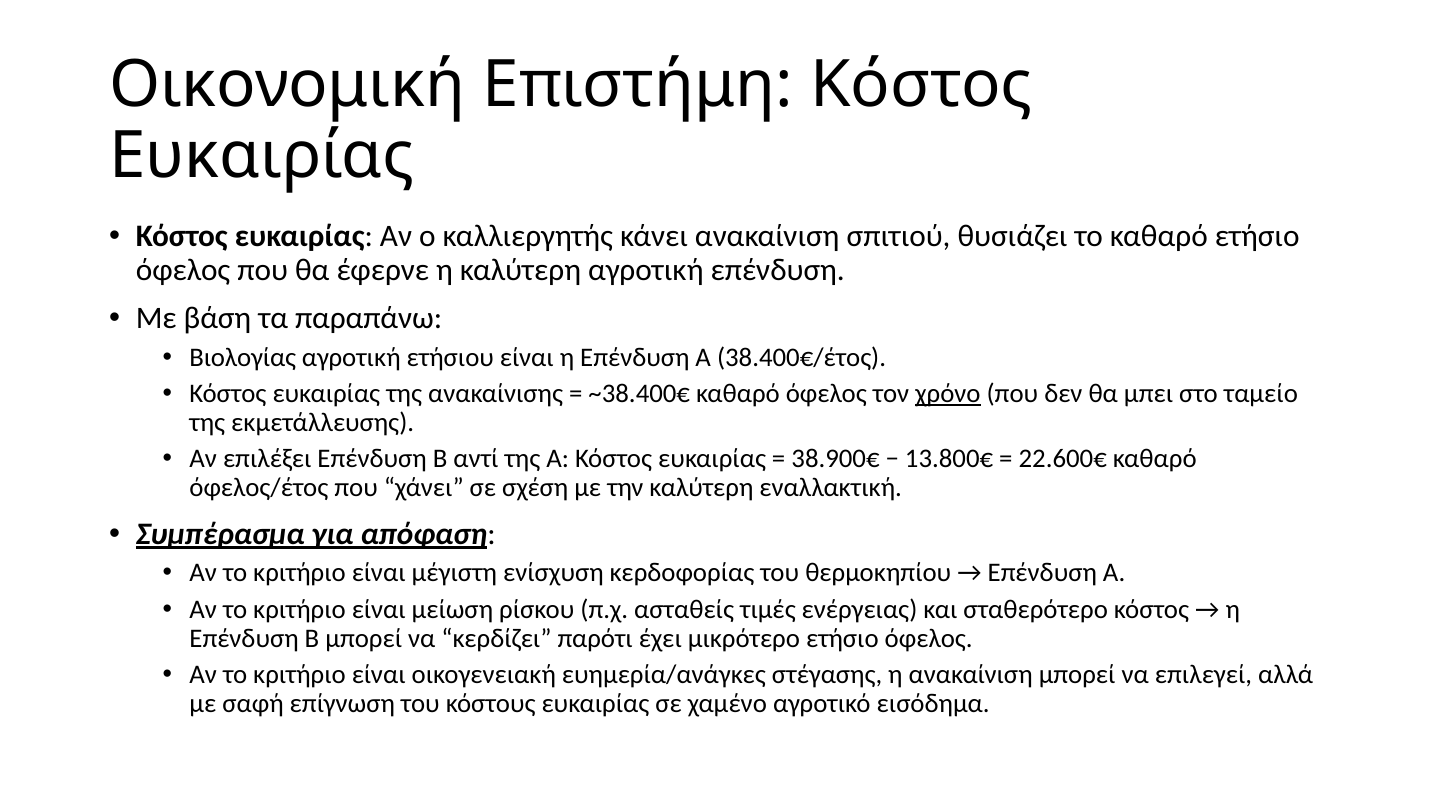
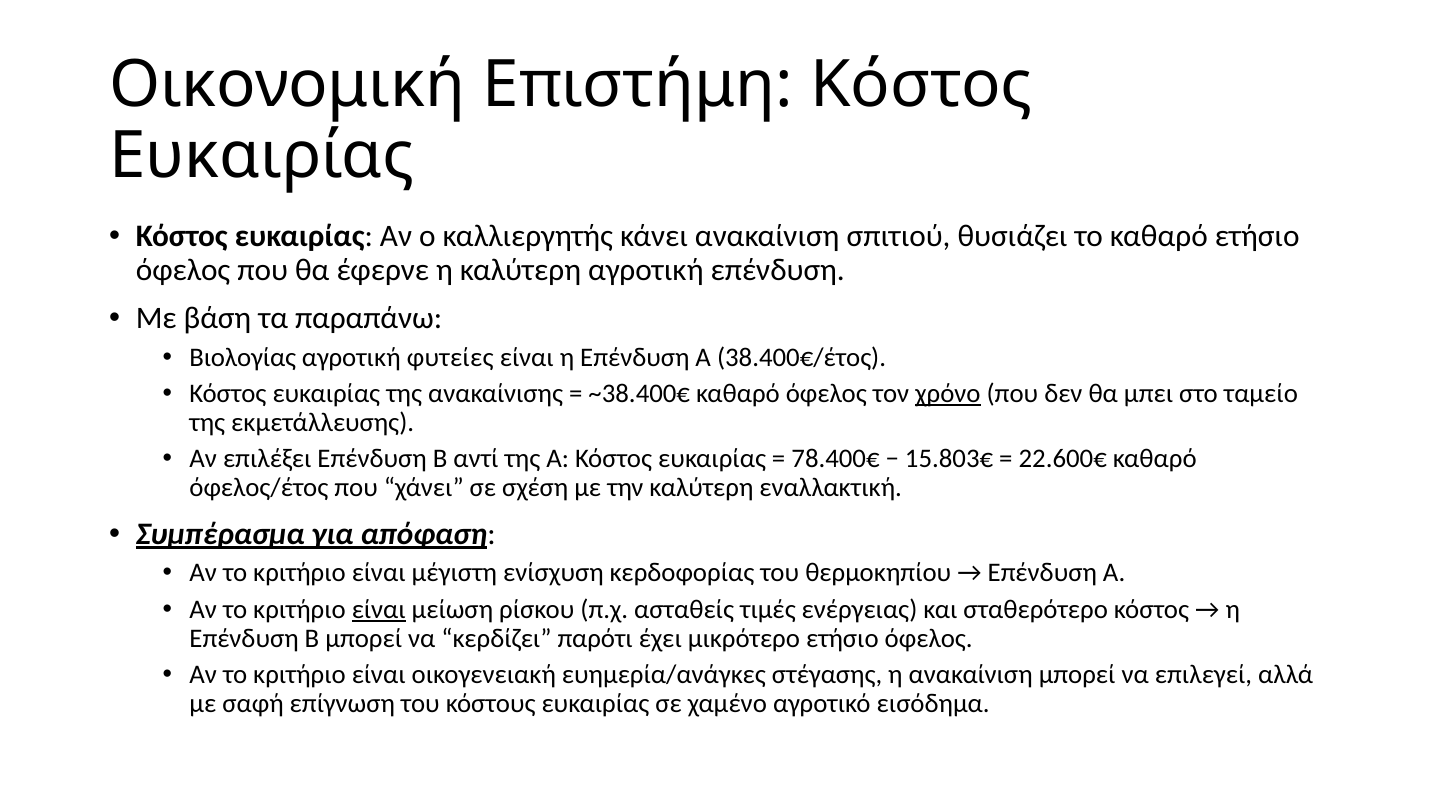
ετήσιου: ετήσιου -> φυτείες
38.900€: 38.900€ -> 78.400€
13.800€: 13.800€ -> 15.803€
είναι at (379, 610) underline: none -> present
